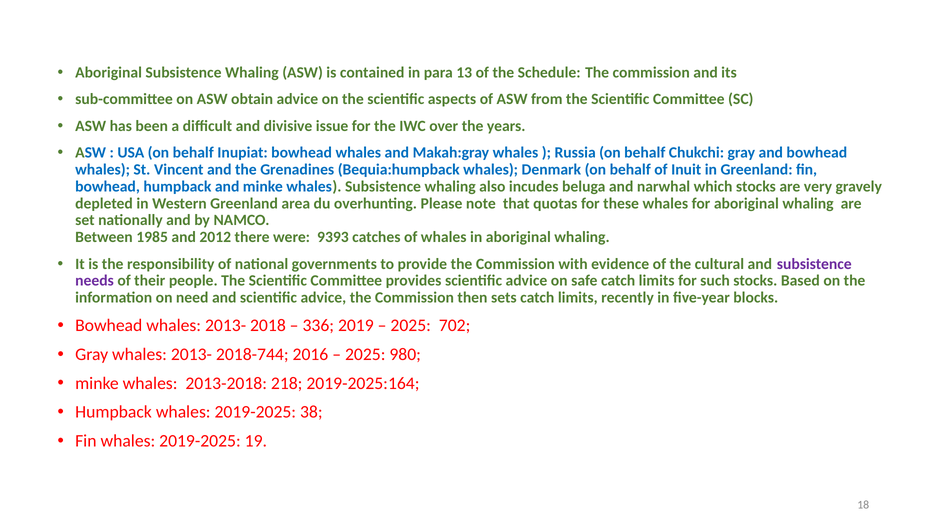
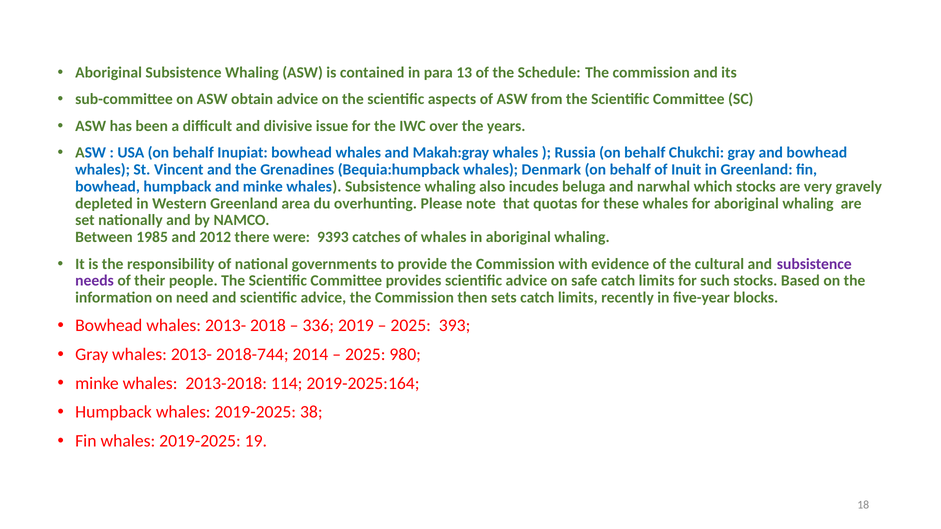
702: 702 -> 393
2016: 2016 -> 2014
218: 218 -> 114
